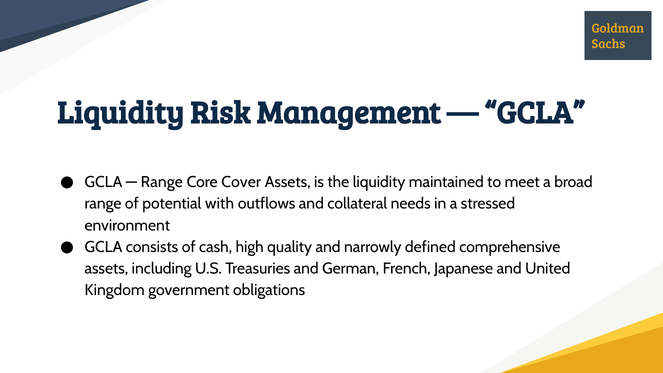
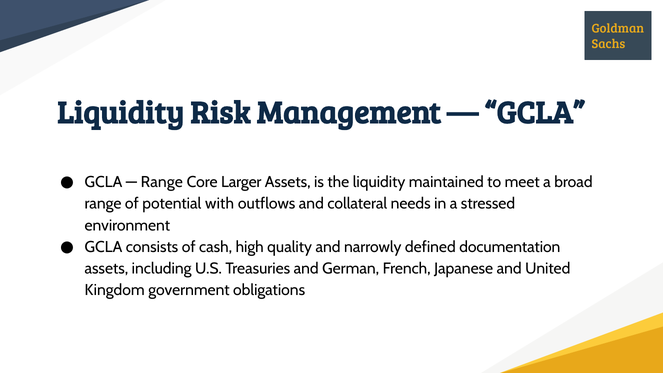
Cover: Cover -> Larger
comprehensive: comprehensive -> documentation
